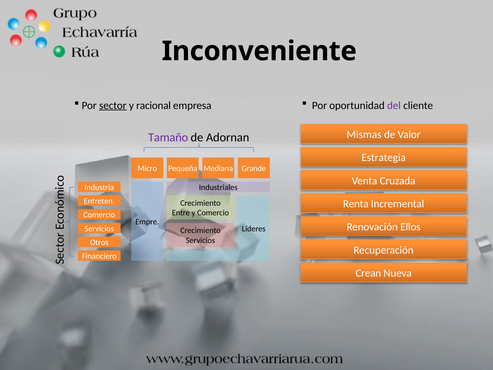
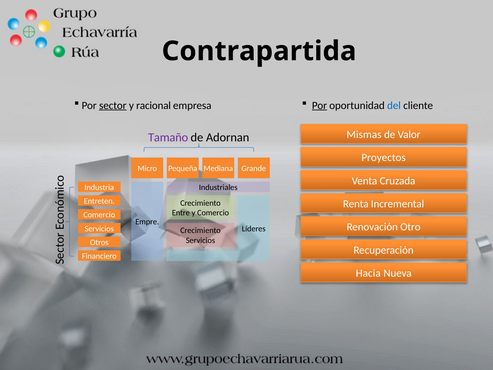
Inconveniente: Inconveniente -> Contrapartida
Por at (319, 105) underline: none -> present
del colour: purple -> blue
Estrategia: Estrategia -> Proyectos
Ellos: Ellos -> Otro
Crean: Crean -> Hacia
